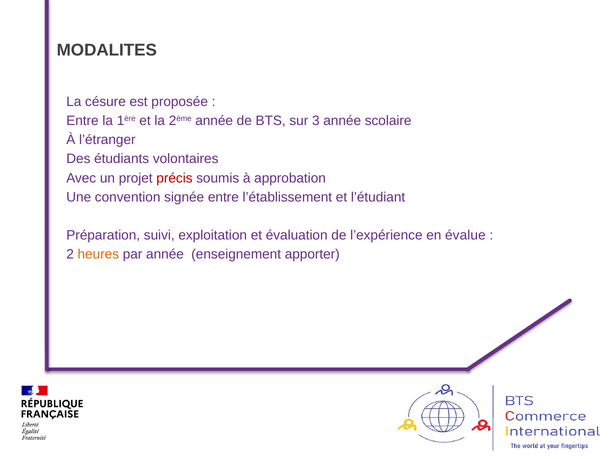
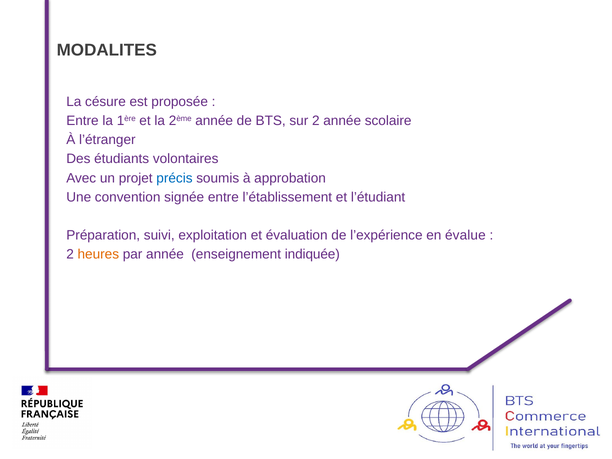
sur 3: 3 -> 2
précis colour: red -> blue
apporter: apporter -> indiquée
